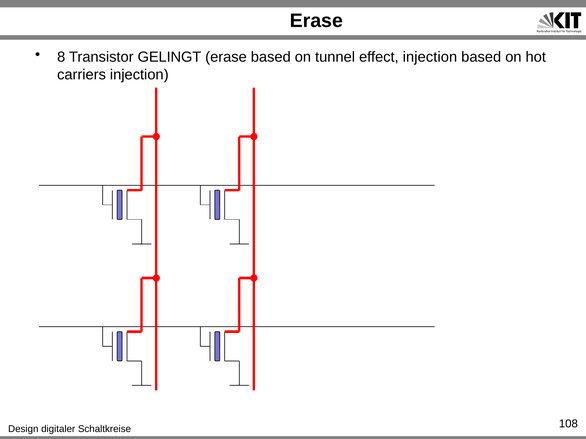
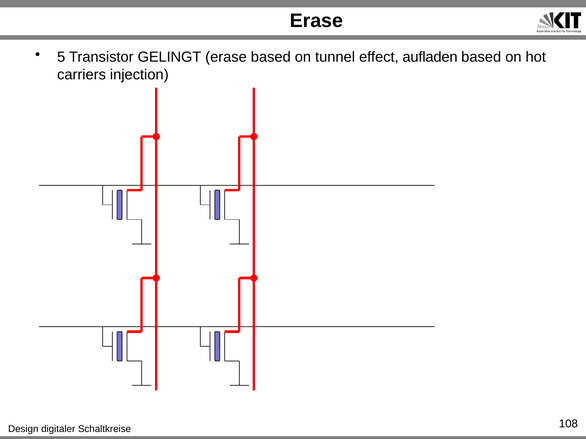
8: 8 -> 5
effect injection: injection -> aufladen
